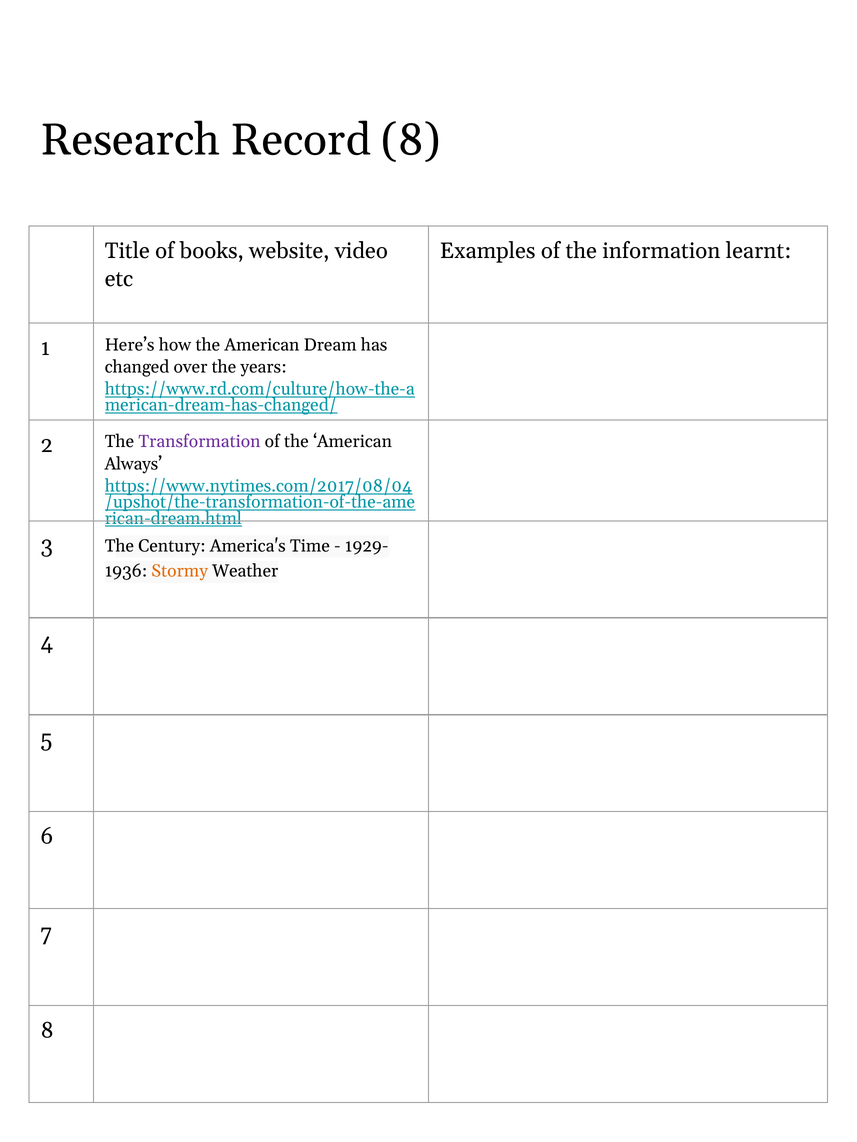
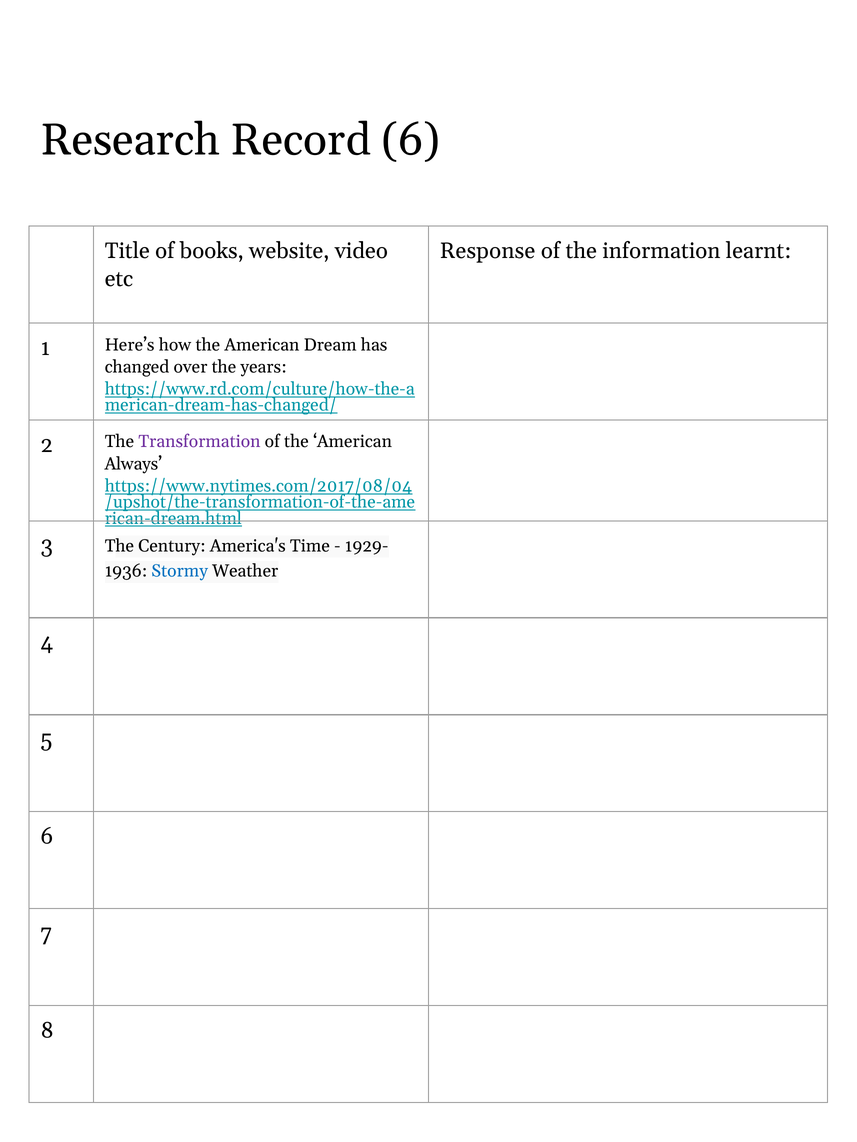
Record 8: 8 -> 6
Examples: Examples -> Response
Stormy colour: orange -> blue
